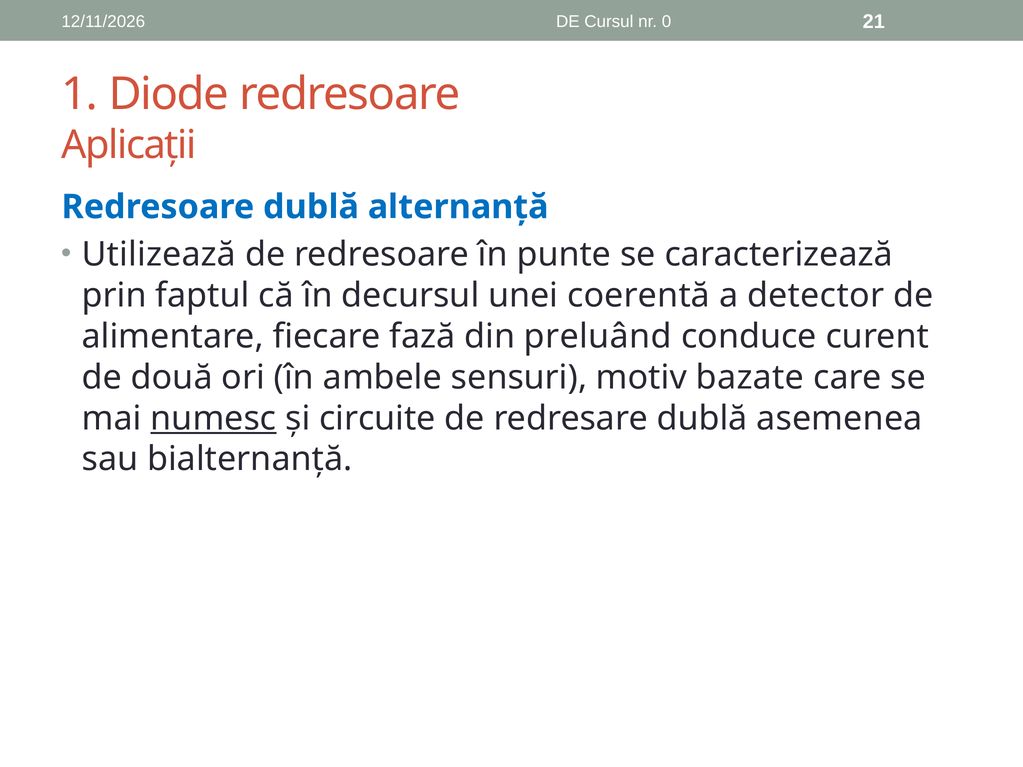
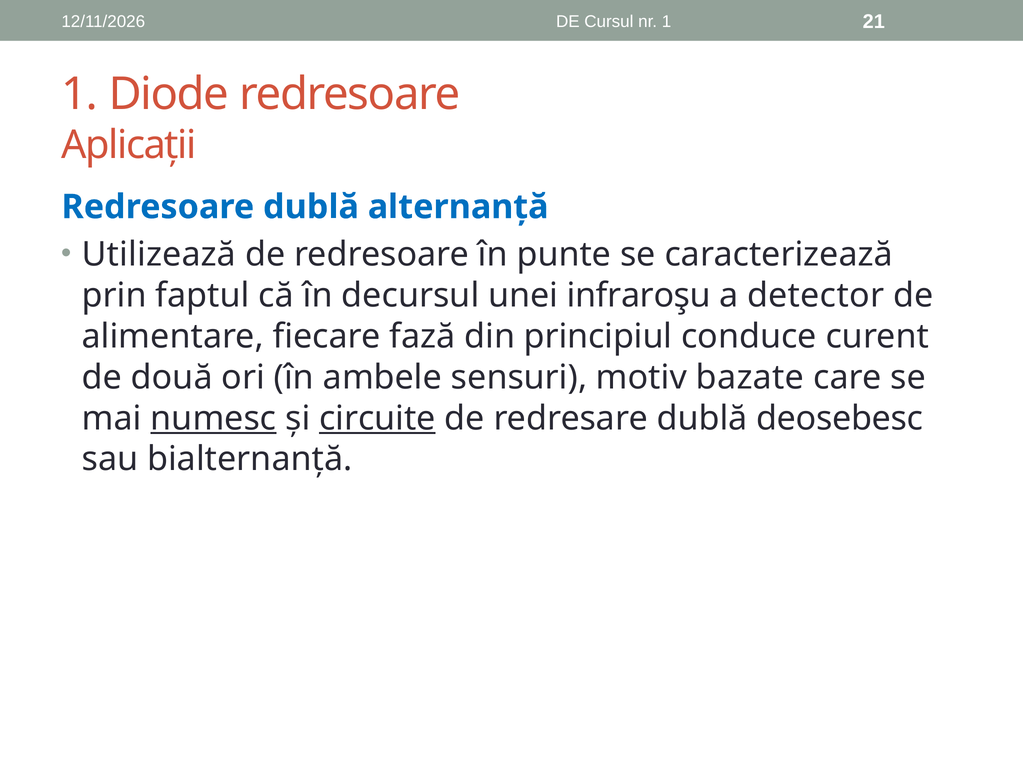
nr 0: 0 -> 1
coerentă: coerentă -> infraroşu
preluând: preluând -> principiul
circuite underline: none -> present
asemenea: asemenea -> deosebesc
